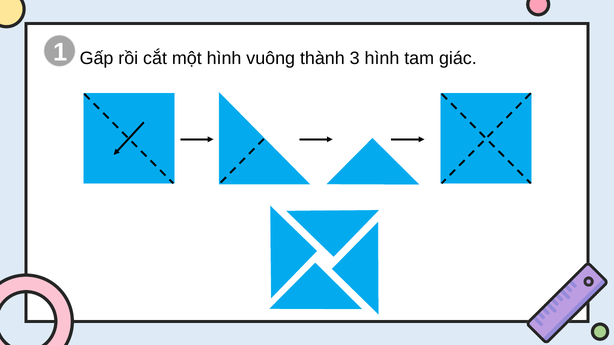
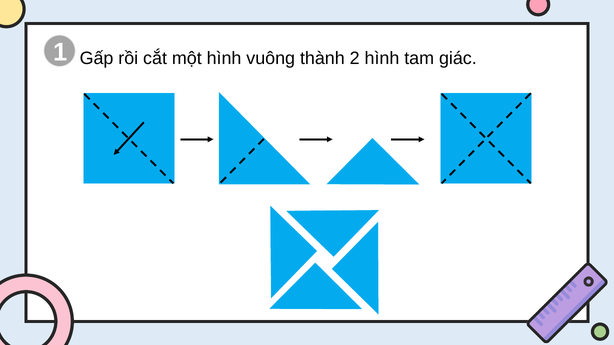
3: 3 -> 2
